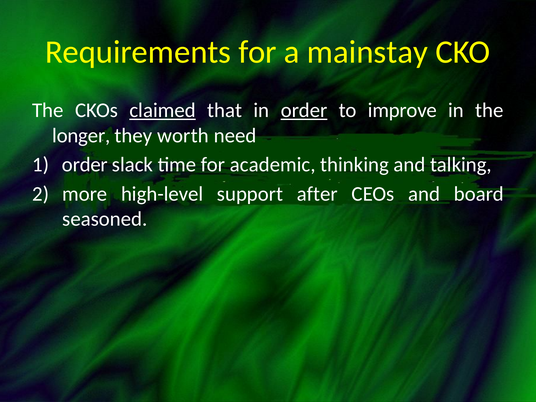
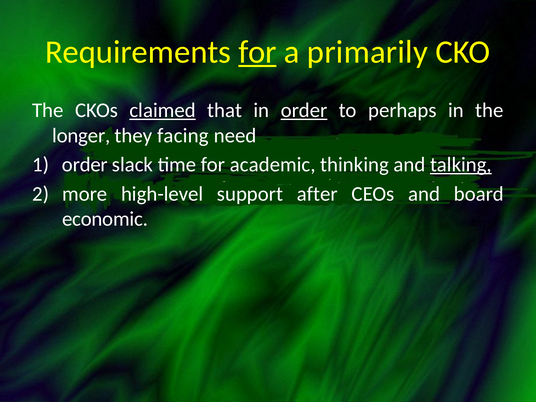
for at (258, 52) underline: none -> present
mainstay: mainstay -> primarily
improve: improve -> perhaps
worth: worth -> facing
talking underline: none -> present
seasoned: seasoned -> economic
